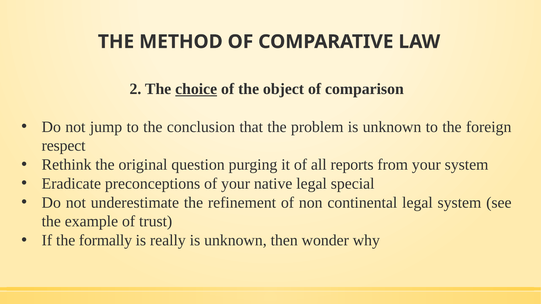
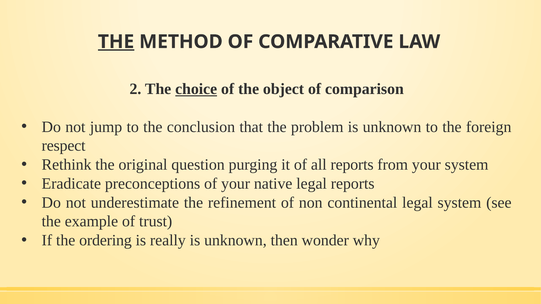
THE at (116, 42) underline: none -> present
legal special: special -> reports
formally: formally -> ordering
